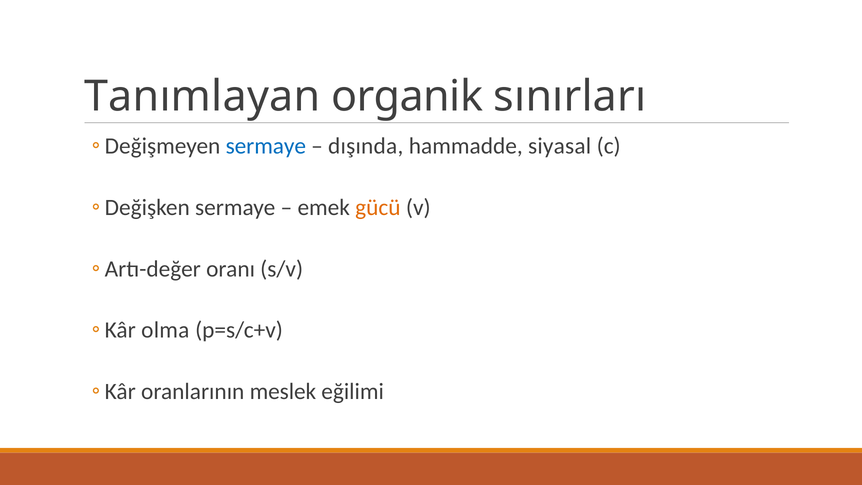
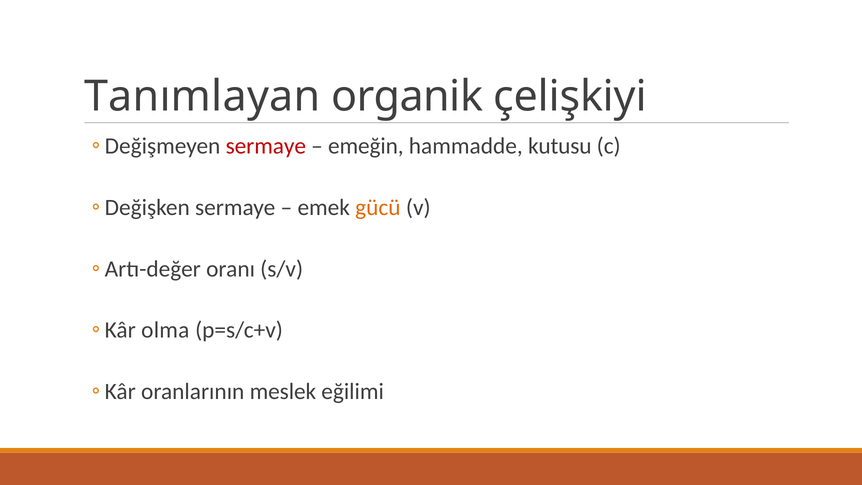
sınırları: sınırları -> çelişkiyi
sermaye at (266, 146) colour: blue -> red
dışında: dışında -> emeğin
siyasal: siyasal -> kutusu
